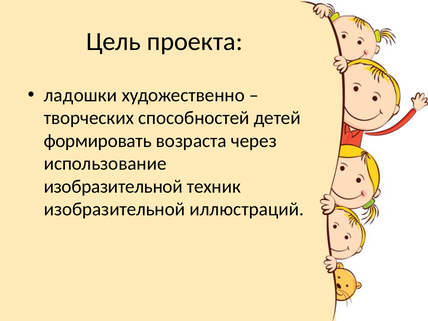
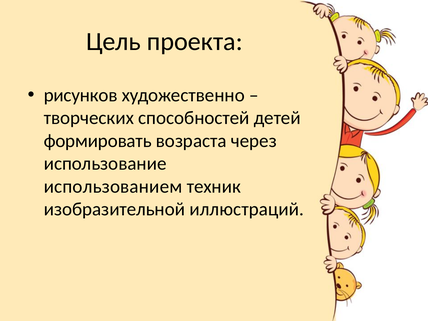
ладошки: ладошки -> рисунков
изобразительной at (113, 186): изобразительной -> использованием
